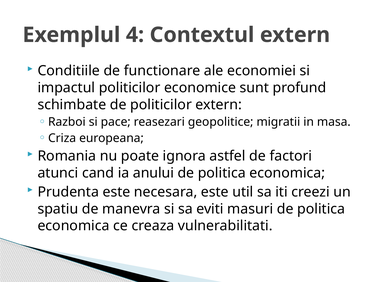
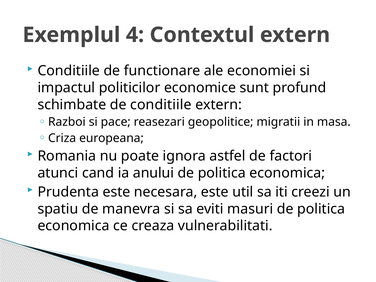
de politicilor: politicilor -> conditiile
